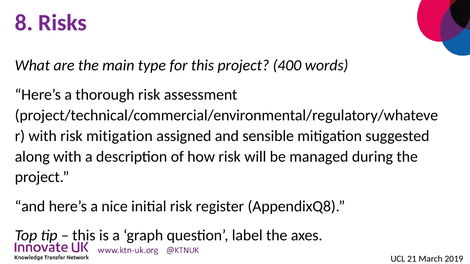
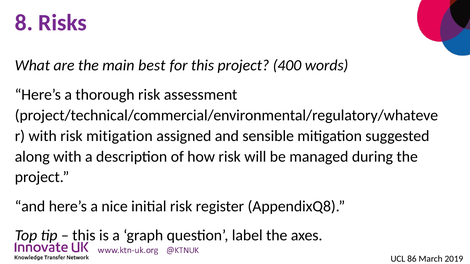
type: type -> best
21: 21 -> 86
